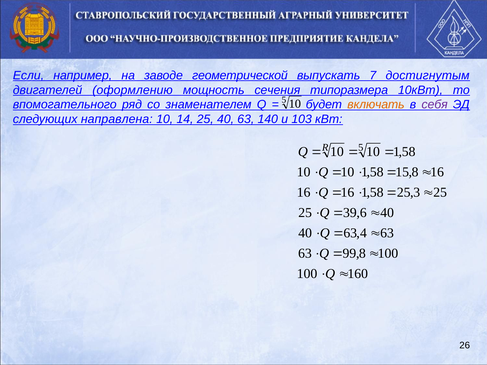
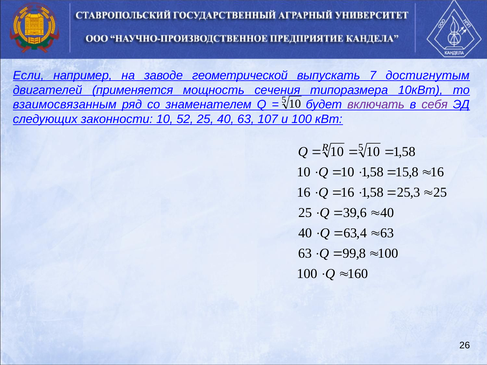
оформлению: оформлению -> применяется
впомогательного: впомогательного -> взаимосвязанным
включать colour: orange -> purple
направлена: направлена -> законности
14: 14 -> 52
140: 140 -> 107
и 103: 103 -> 100
